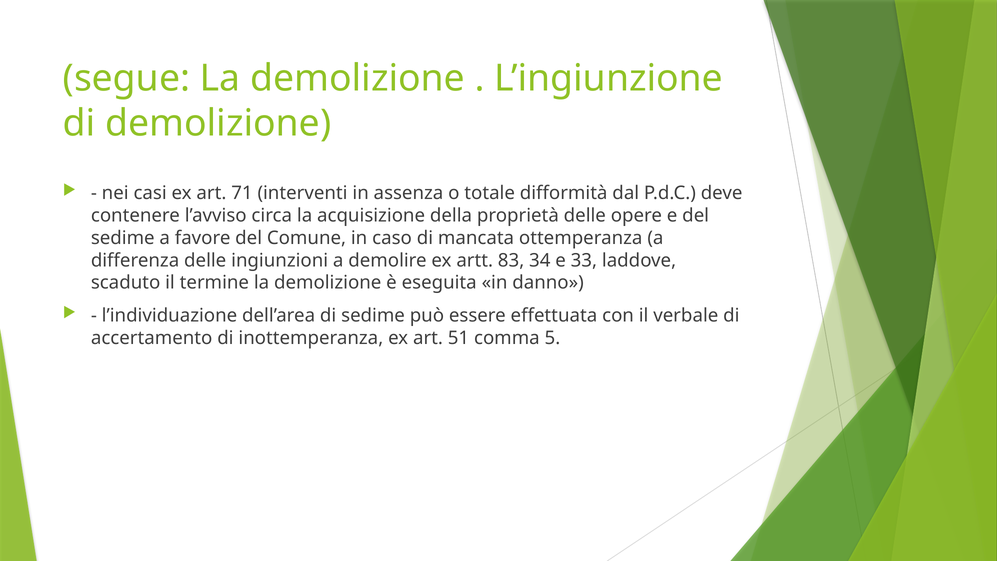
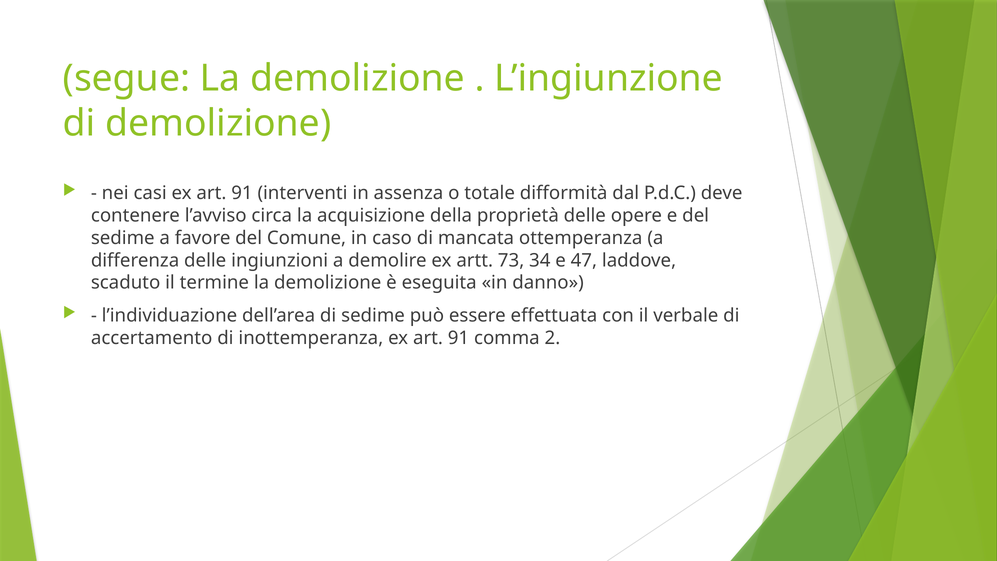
casi ex art 71: 71 -> 91
83: 83 -> 73
33: 33 -> 47
inottemperanza ex art 51: 51 -> 91
5: 5 -> 2
